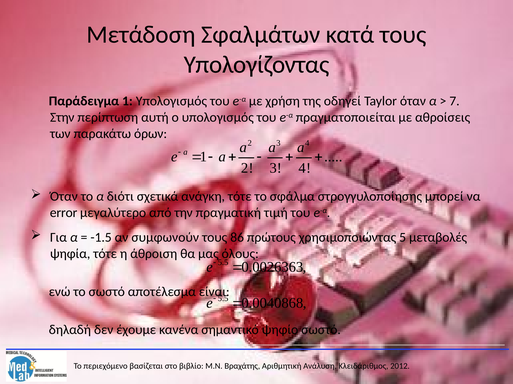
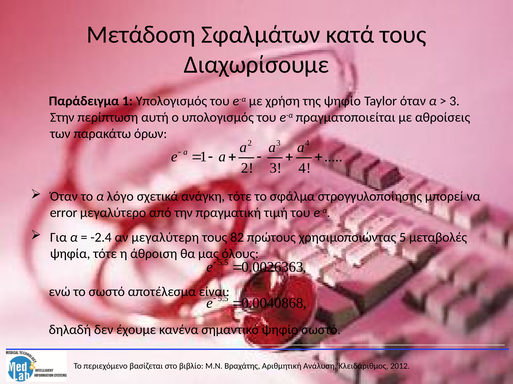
Υπολογίζοντας: Υπολογίζοντας -> Διαχωρίσουμε
της οδηγεί: οδηγεί -> ψηφίο
7 at (455, 101): 7 -> 3
διότι: διότι -> λόγο
-1.5: -1.5 -> -2.4
συμφωνούν: συμφωνούν -> μεγαλύτερη
86: 86 -> 82
